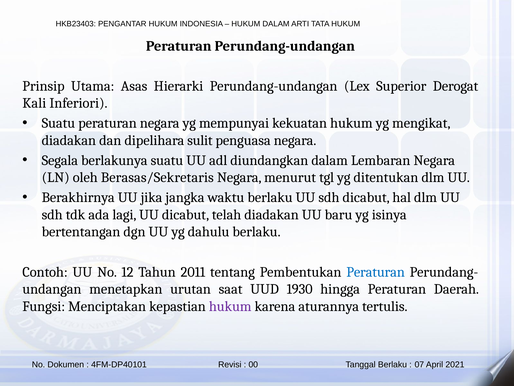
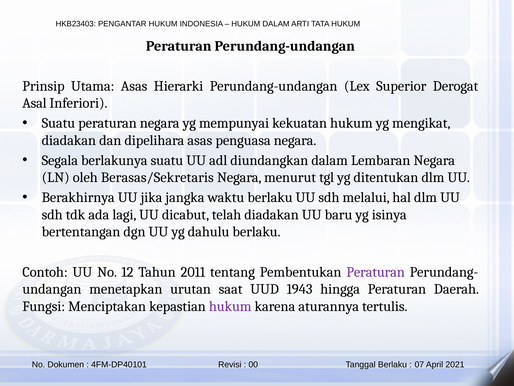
Kali: Kali -> Asal
dipelihara sulit: sulit -> asas
sdh dicabut: dicabut -> melalui
Peraturan at (376, 272) colour: blue -> purple
1930: 1930 -> 1943
